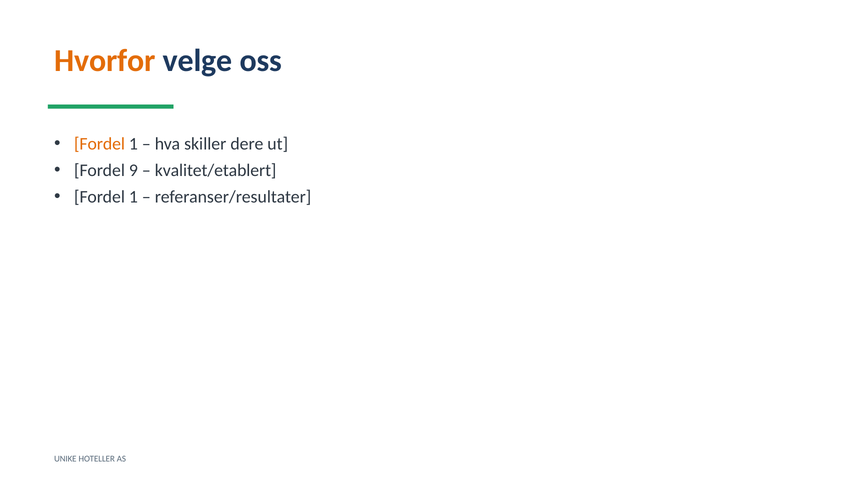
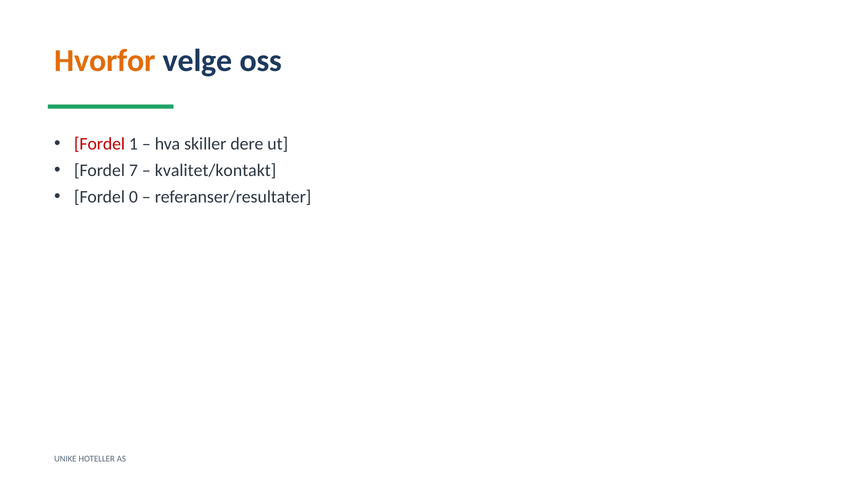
Fordel at (100, 144) colour: orange -> red
9: 9 -> 7
kvalitet/etablert: kvalitet/etablert -> kvalitet/kontakt
1 at (133, 197): 1 -> 0
